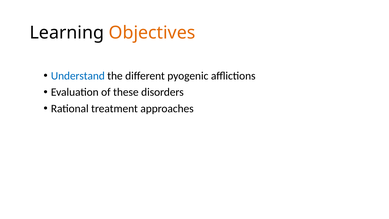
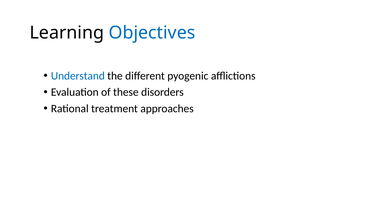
Objectives colour: orange -> blue
